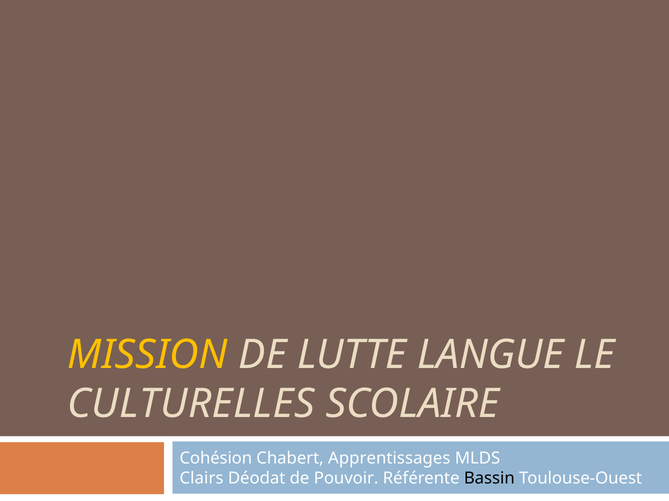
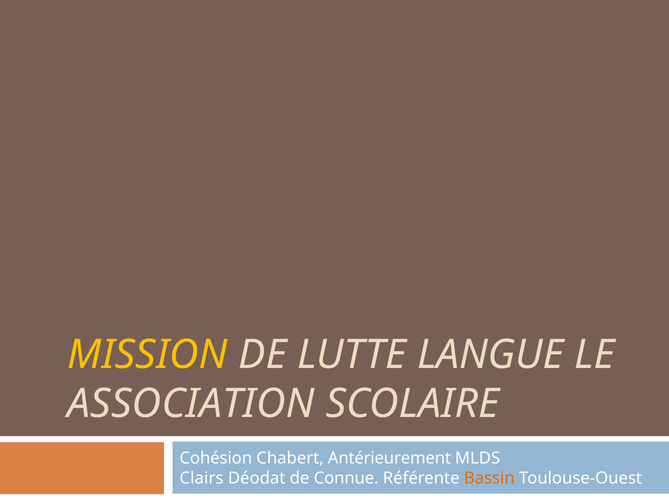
CULTURELLES: CULTURELLES -> ASSOCIATION
Apprentissages: Apprentissages -> Antérieurement
Pouvoir: Pouvoir -> Connue
Bassin colour: black -> orange
